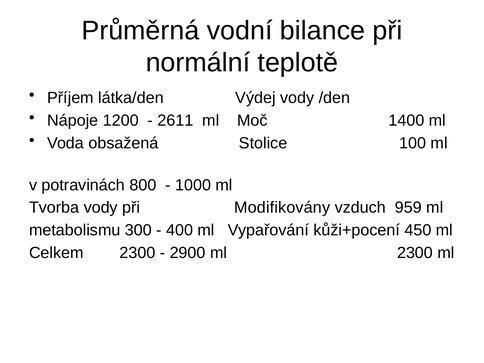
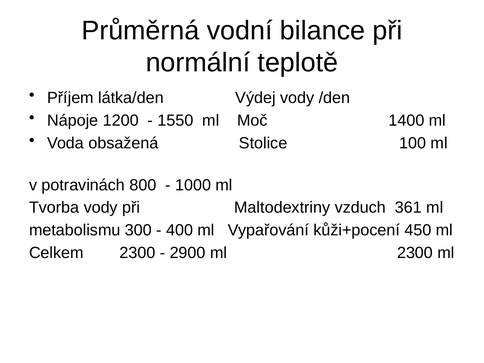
2611: 2611 -> 1550
Modifikovány: Modifikovány -> Maltodextriny
959: 959 -> 361
